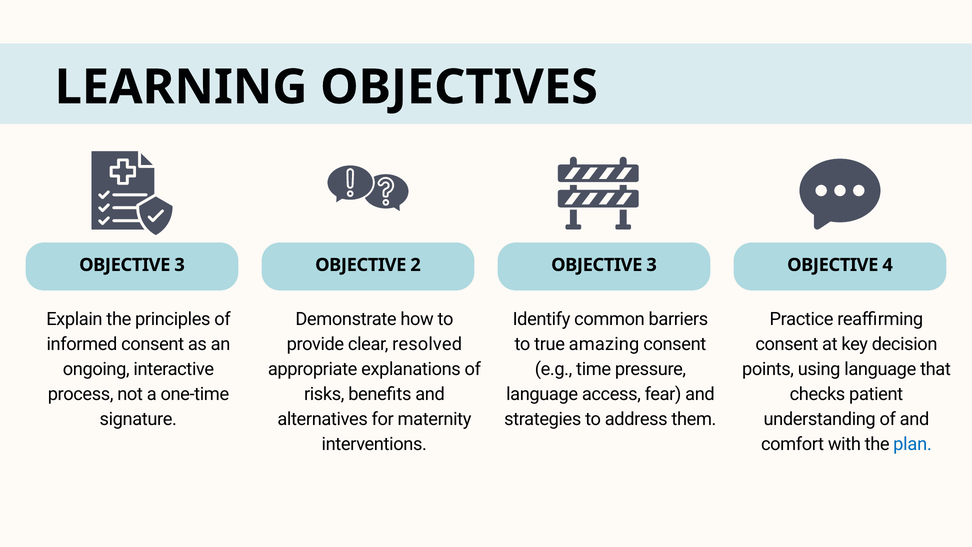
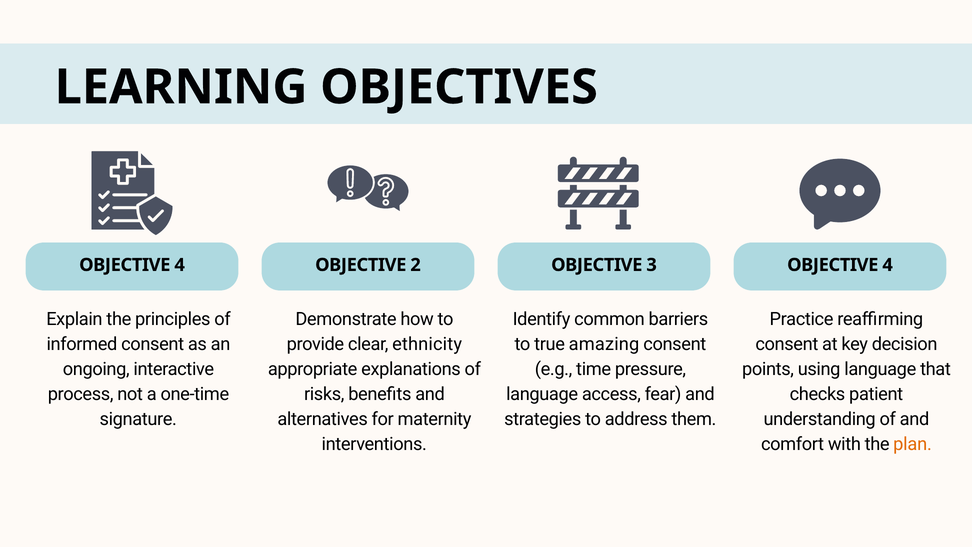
3 at (180, 265): 3 -> 4
resolved: resolved -> ethnicity
plan colour: blue -> orange
